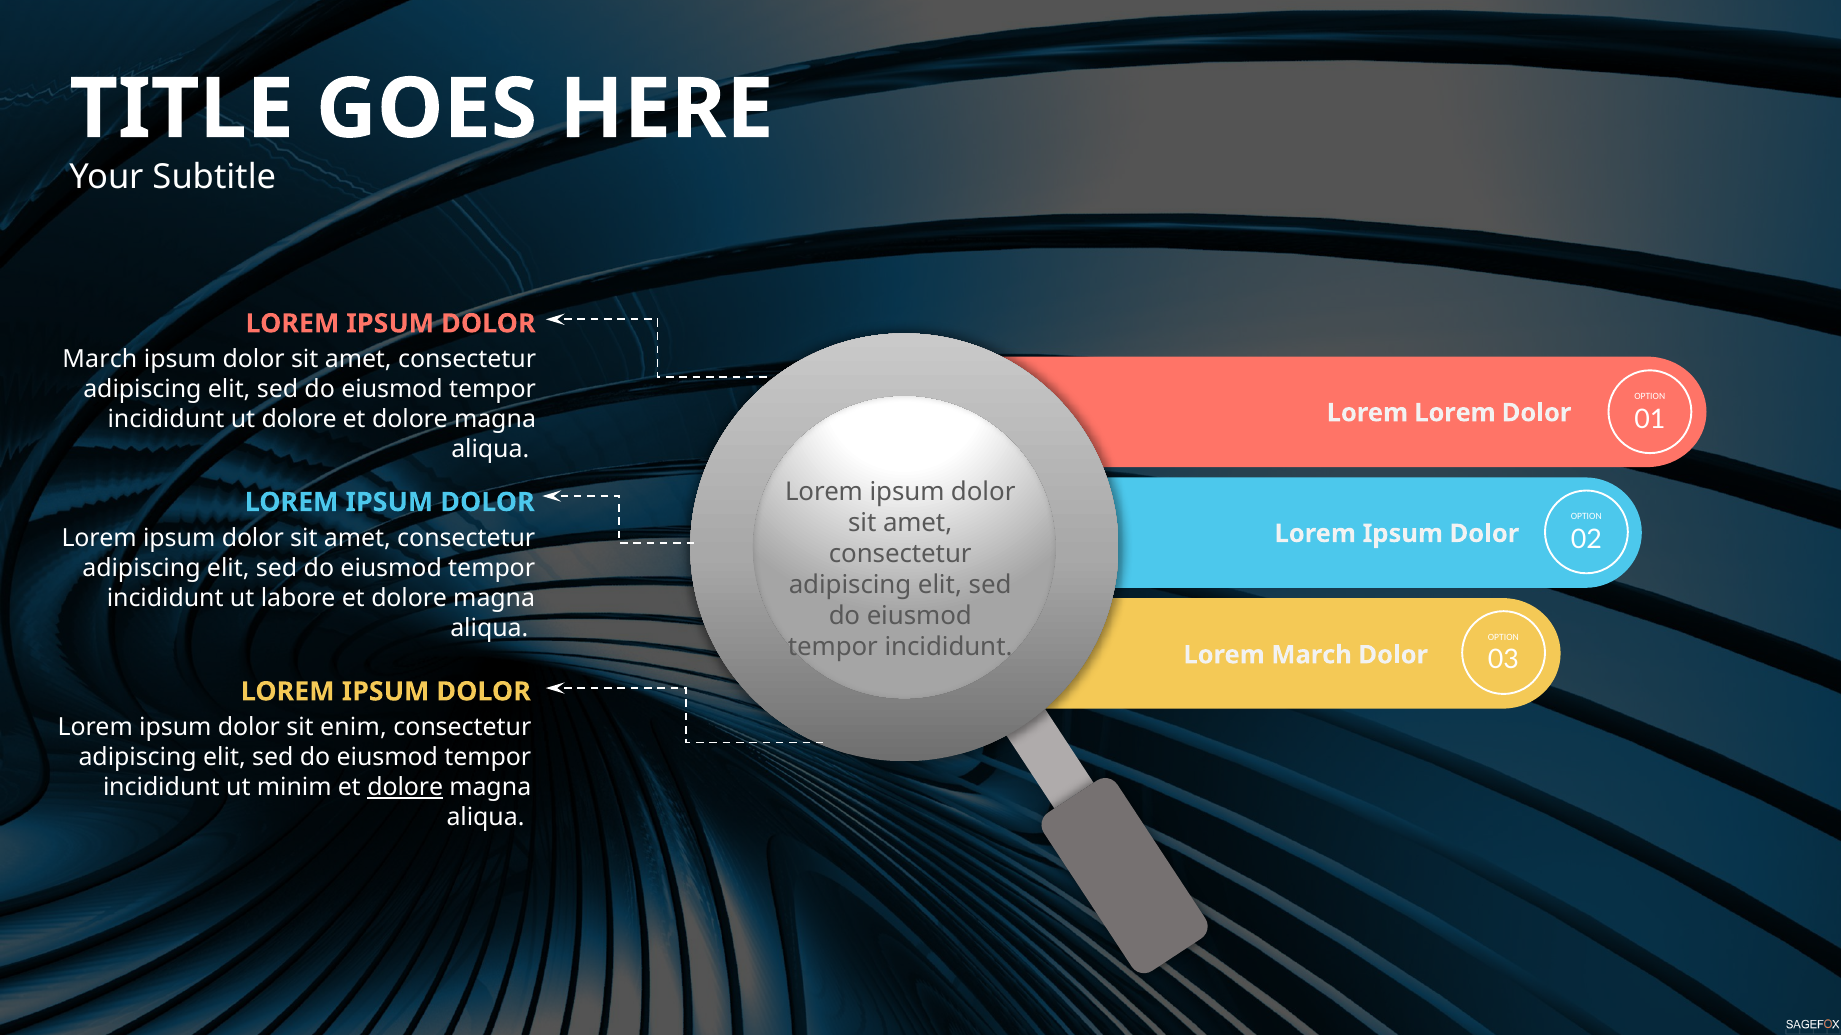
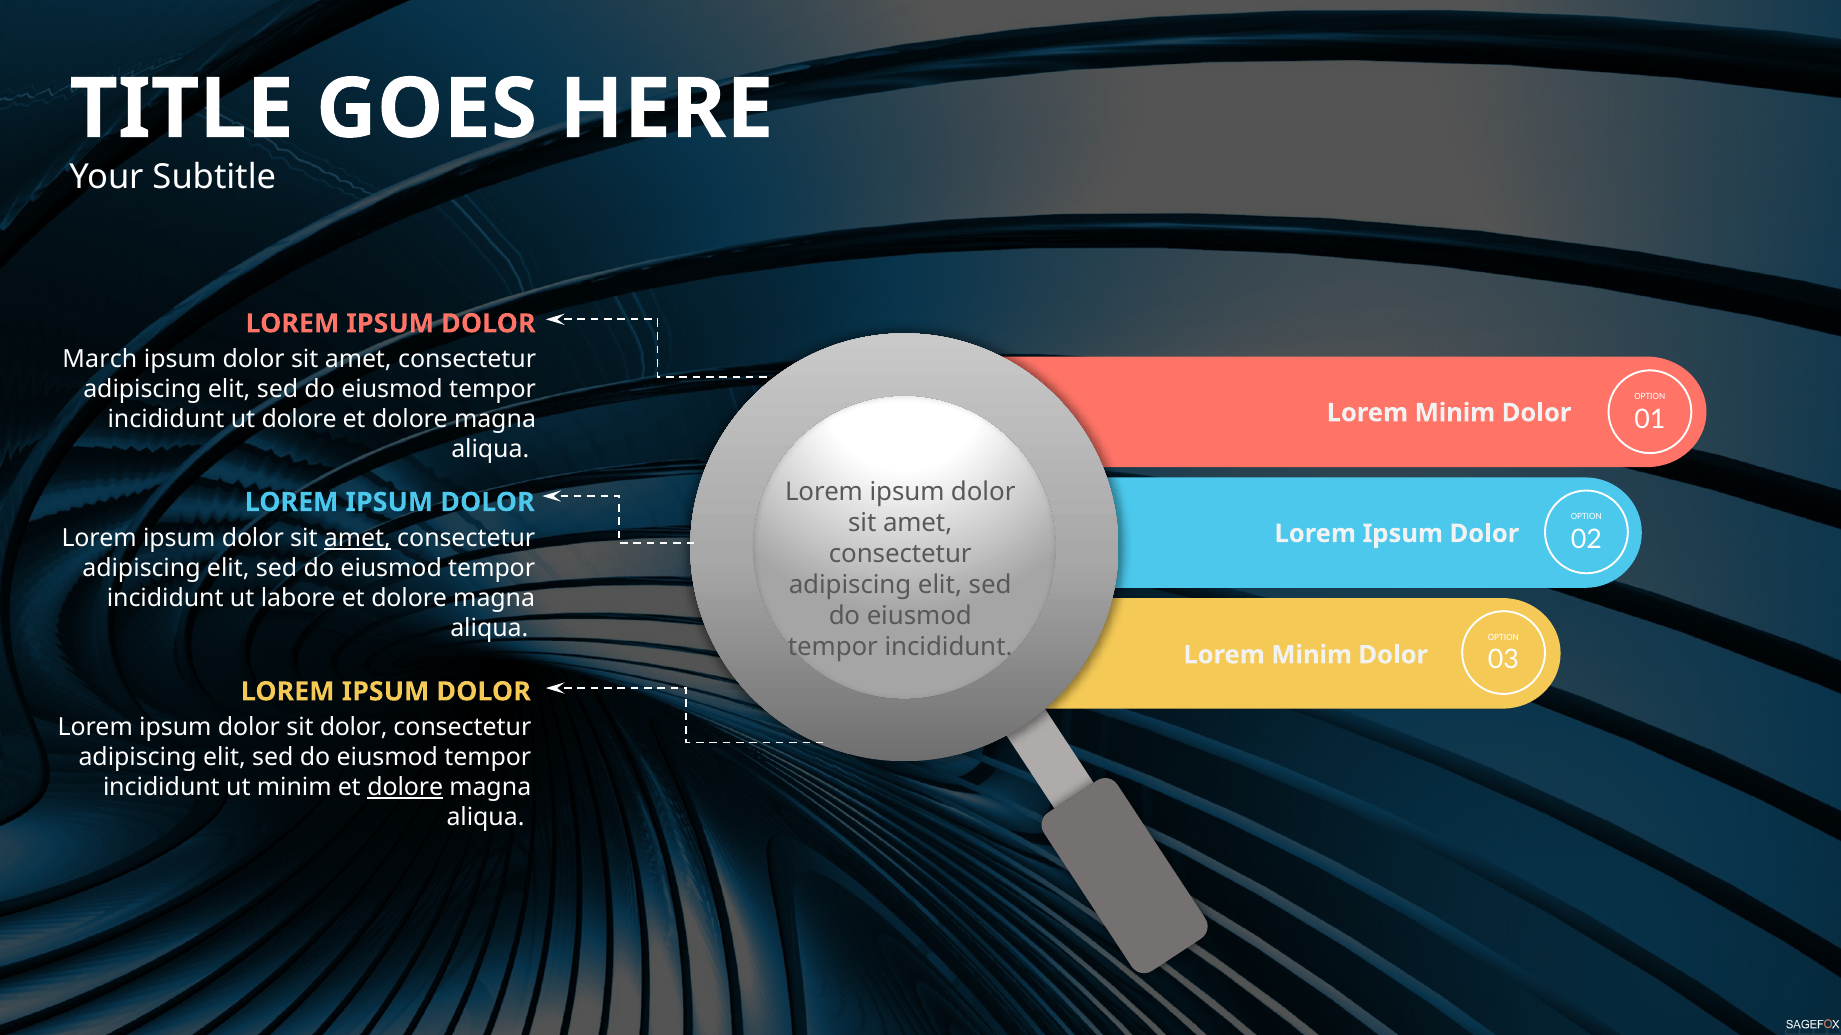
Lorem at (1455, 413): Lorem -> Minim
amet at (357, 538) underline: none -> present
March at (1312, 655): March -> Minim
sit enim: enim -> dolor
